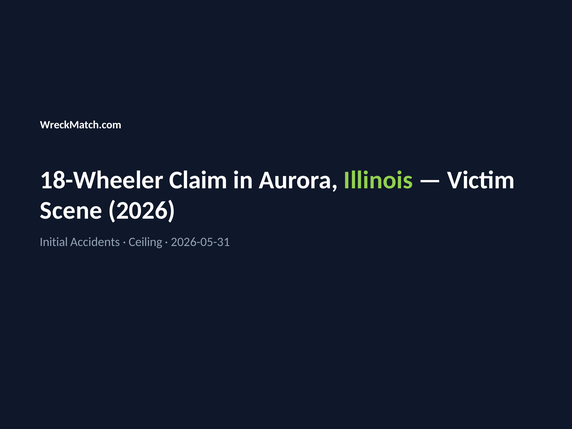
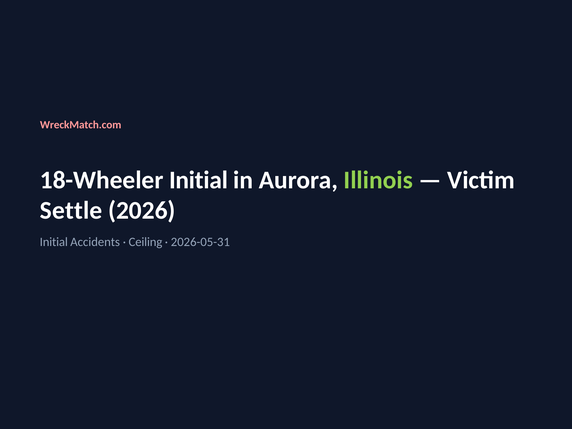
WreckMatch.com colour: white -> pink
18-Wheeler Claim: Claim -> Initial
Scene: Scene -> Settle
